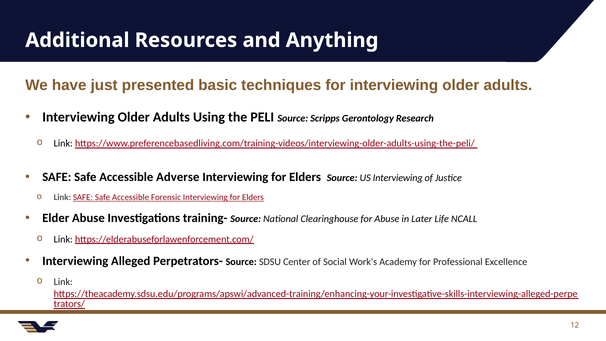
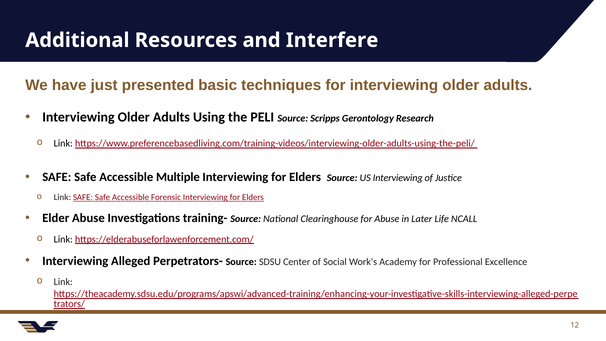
Anything: Anything -> Interfere
Adverse: Adverse -> Multiple
